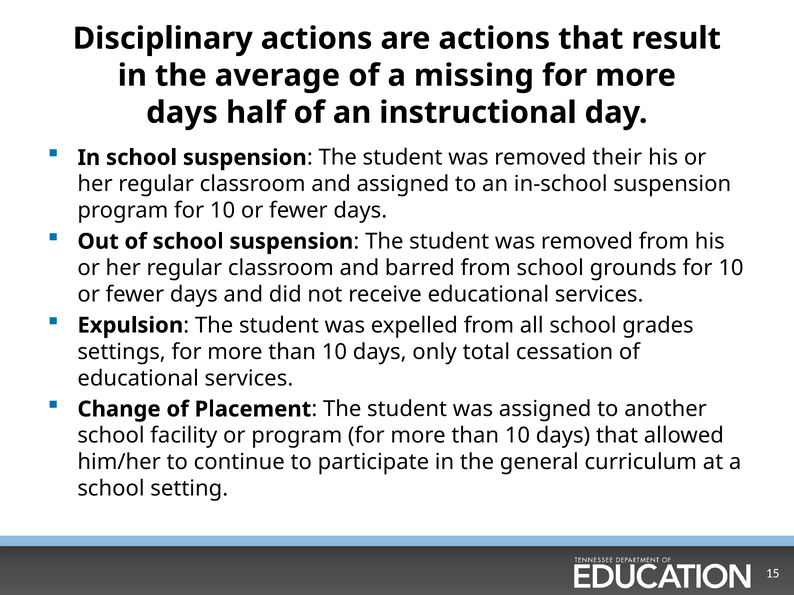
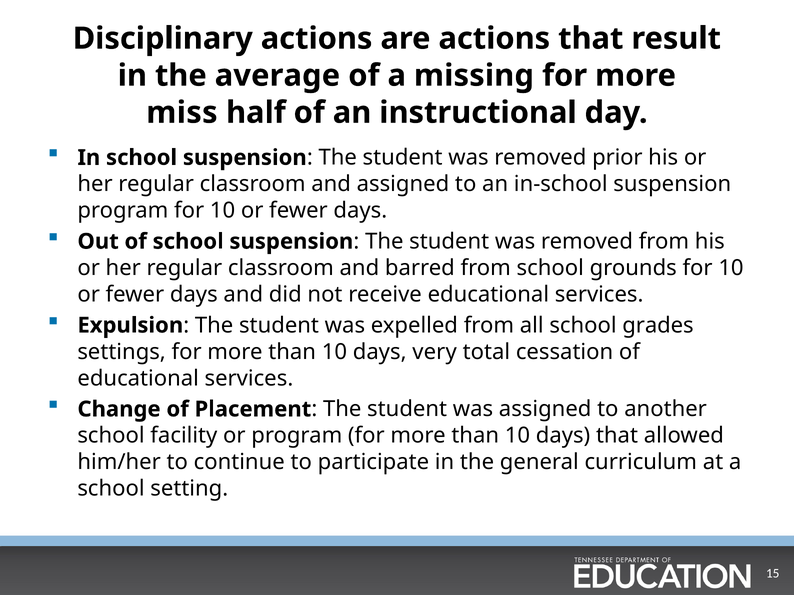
days at (182, 113): days -> miss
their: their -> prior
only: only -> very
